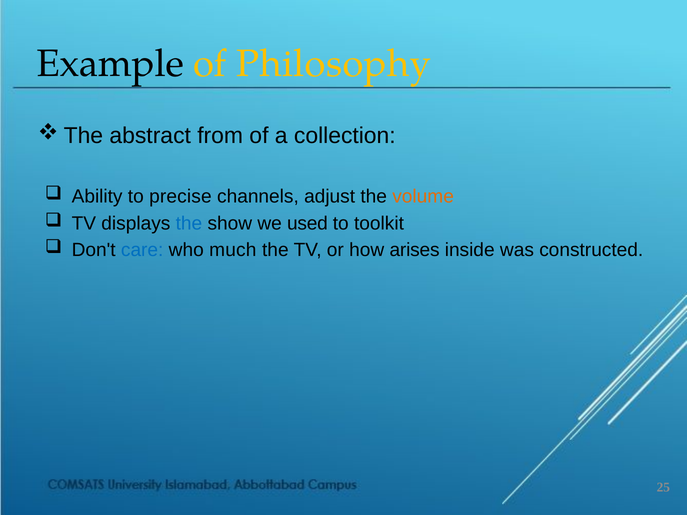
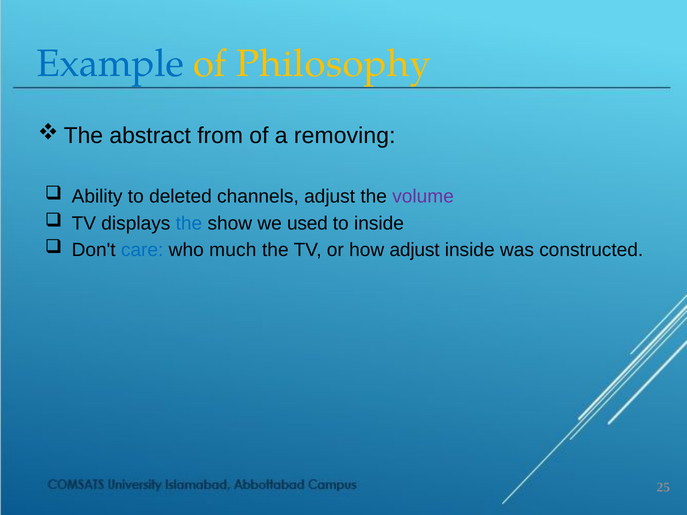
Example colour: black -> blue
collection: collection -> removing
precise: precise -> deleted
volume colour: orange -> purple
to toolkit: toolkit -> inside
how arises: arises -> adjust
